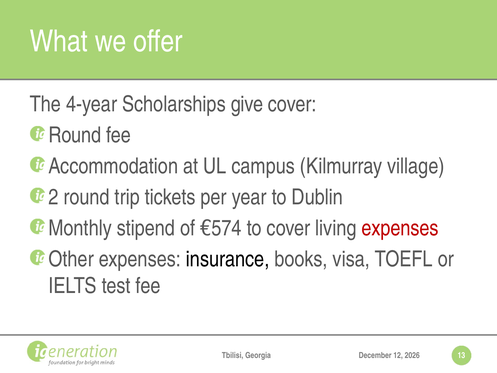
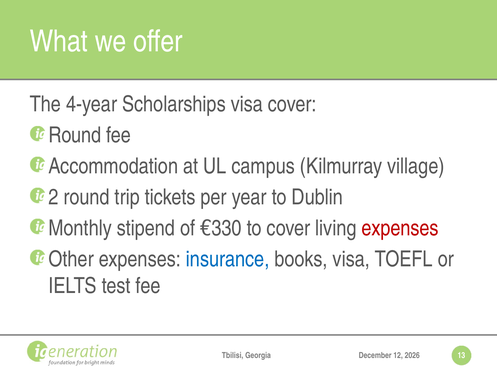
Scholarships give: give -> visa
€574: €574 -> €330
insurance colour: black -> blue
